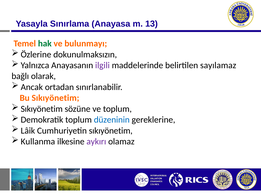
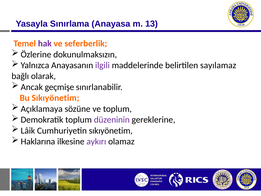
hak colour: green -> purple
bulunmayı: bulunmayı -> seferberlik
ortadan: ortadan -> geçmişe
Sıkıyönetim at (42, 109): Sıkıyönetim -> Açıklamaya
düzeninin colour: blue -> purple
Kullanma: Kullanma -> Haklarına
